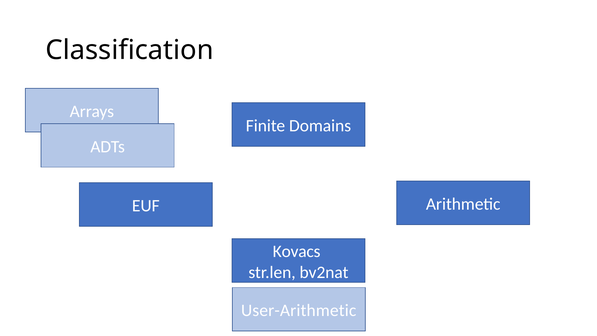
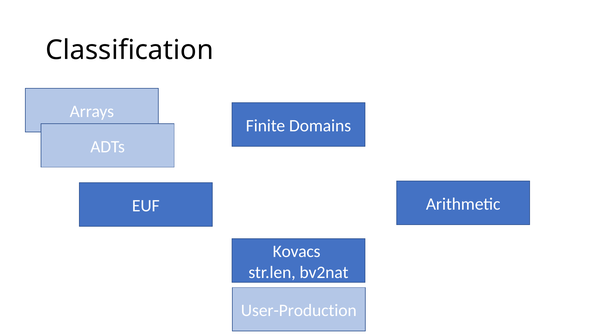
User-Arithmetic: User-Arithmetic -> User-Production
